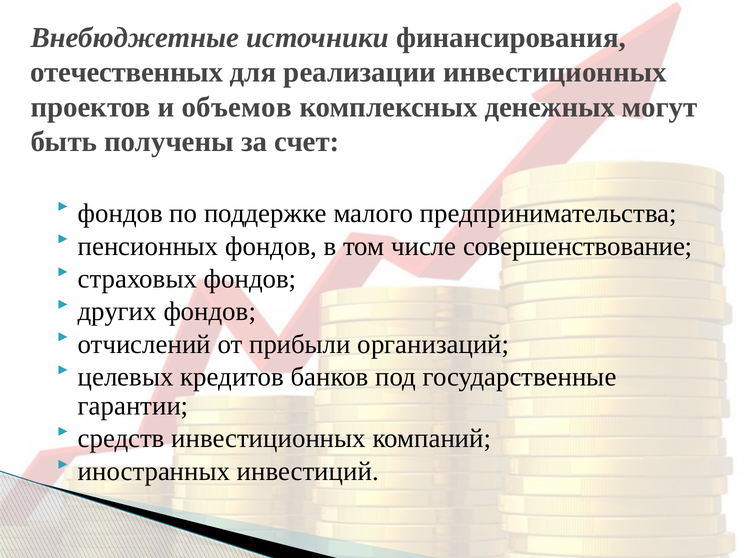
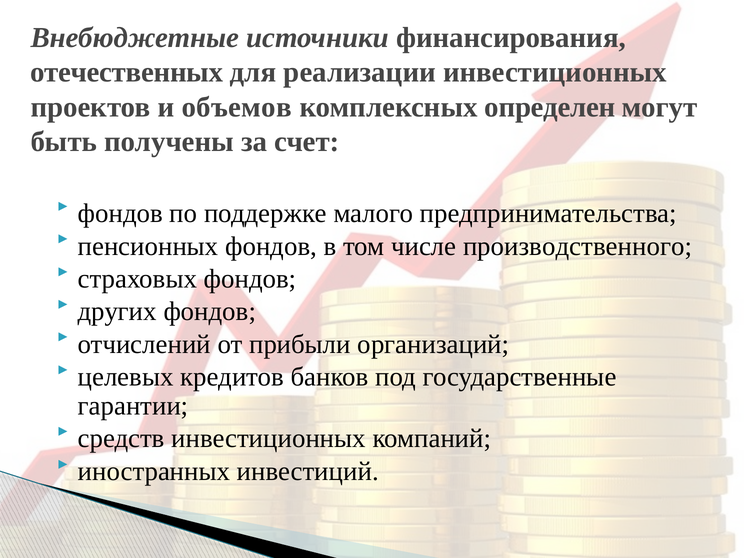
денежных: денежных -> определен
совершенствование: совершенствование -> производственного
